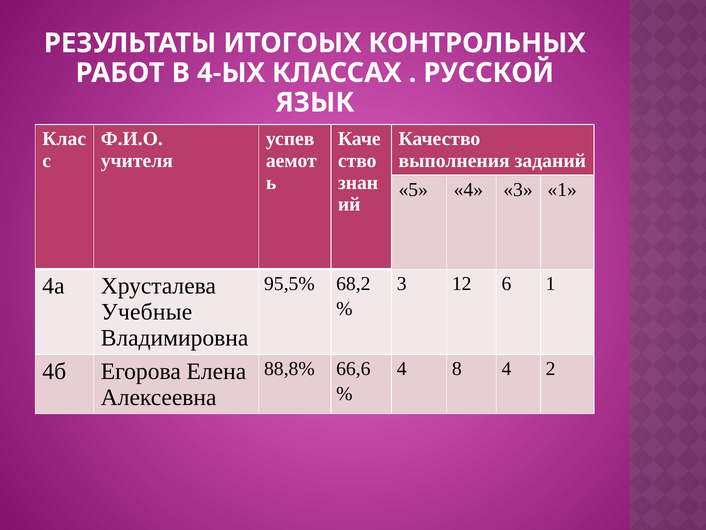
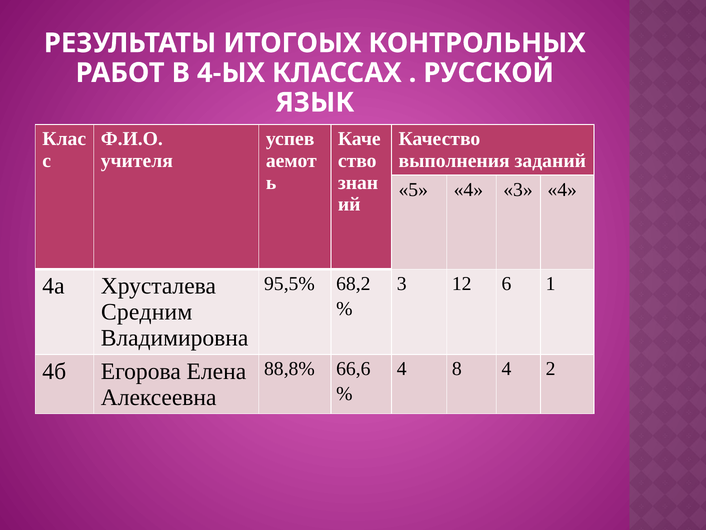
3 1: 1 -> 4
Учебные: Учебные -> Средним
